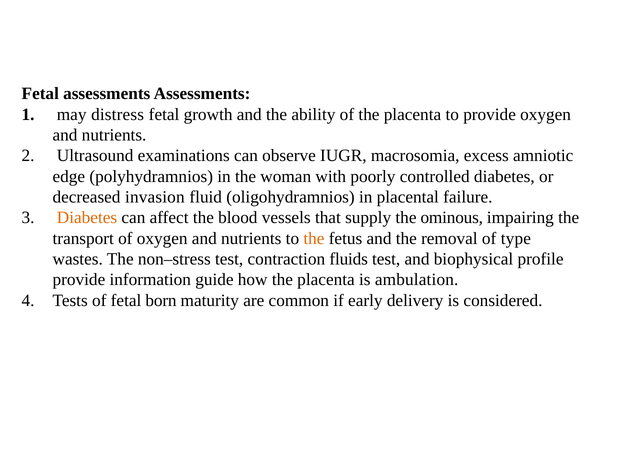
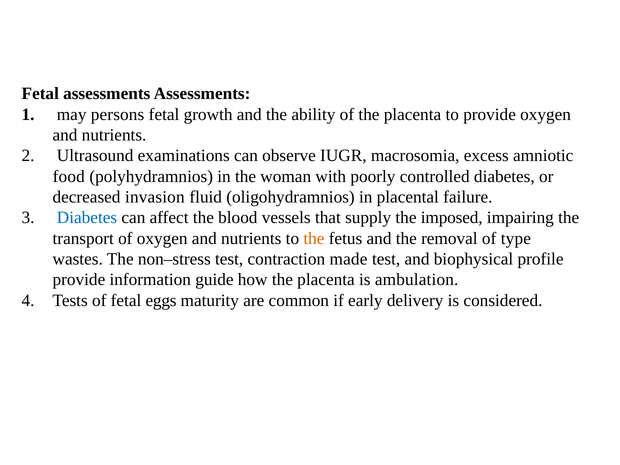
distress: distress -> persons
edge: edge -> food
Diabetes at (87, 218) colour: orange -> blue
ominous: ominous -> imposed
fluids: fluids -> made
born: born -> eggs
